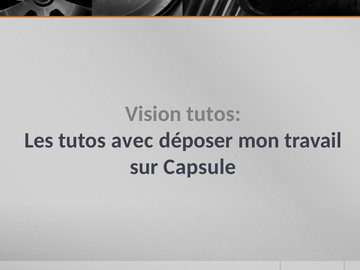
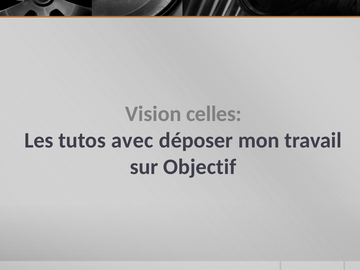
Vision tutos: tutos -> celles
Capsule: Capsule -> Objectif
